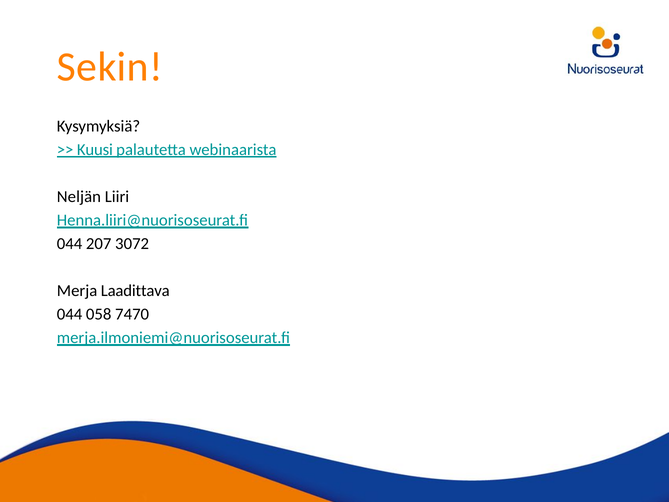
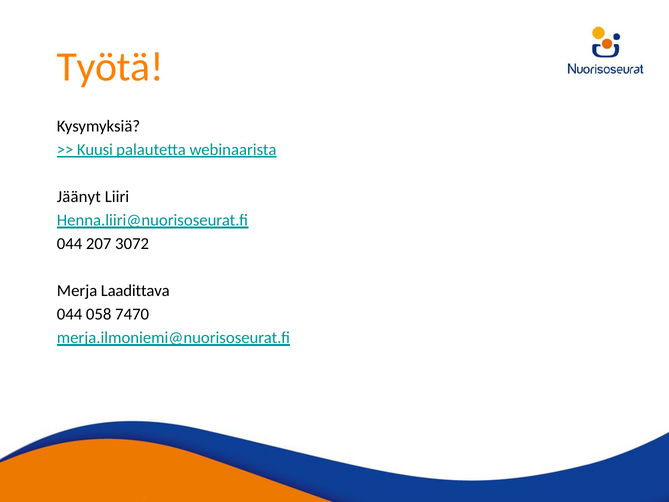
Sekin: Sekin -> Työtä
Neljän: Neljän -> Jäänyt
